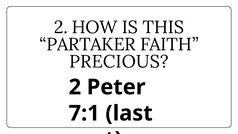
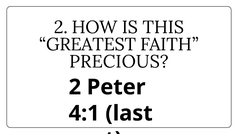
PARTAKER: PARTAKER -> GREATEST
7:1: 7:1 -> 4:1
